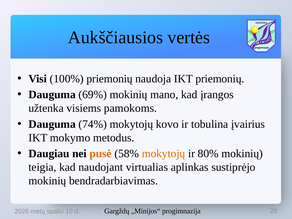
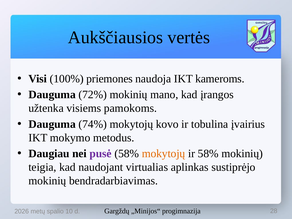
100% priemonių: priemonių -> priemones
IKT priemonių: priemonių -> kameroms
69%: 69% -> 72%
pusė colour: orange -> purple
ir 80%: 80% -> 58%
